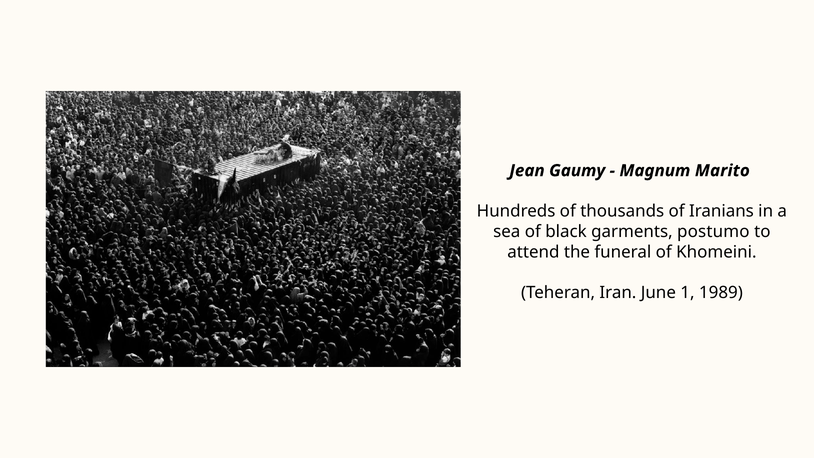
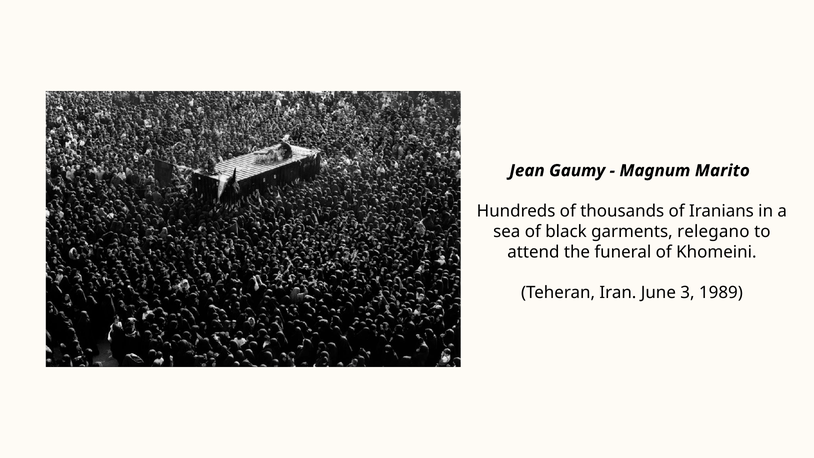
postumo: postumo -> relegano
1: 1 -> 3
